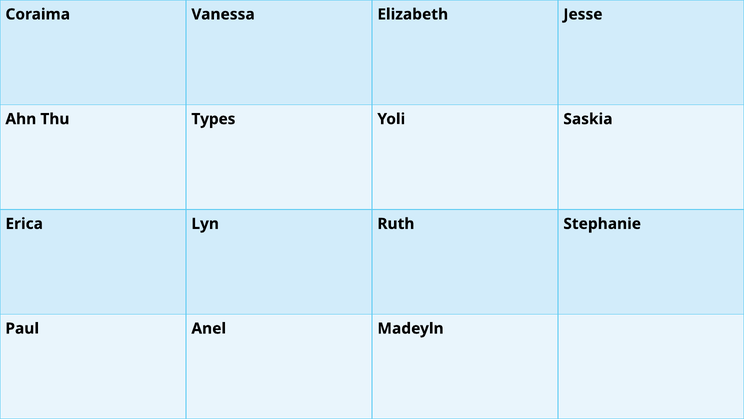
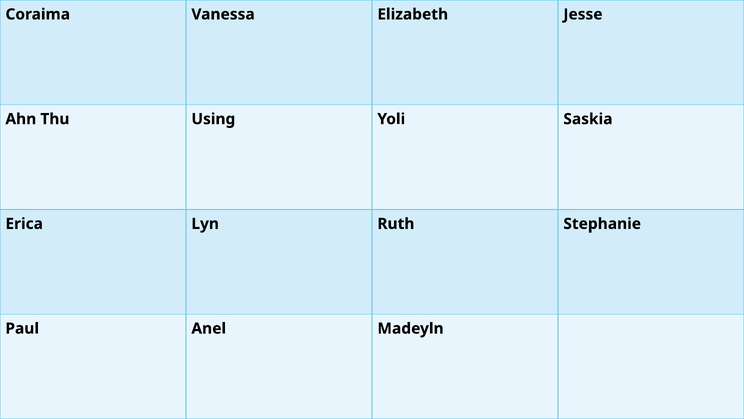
Types: Types -> Using
